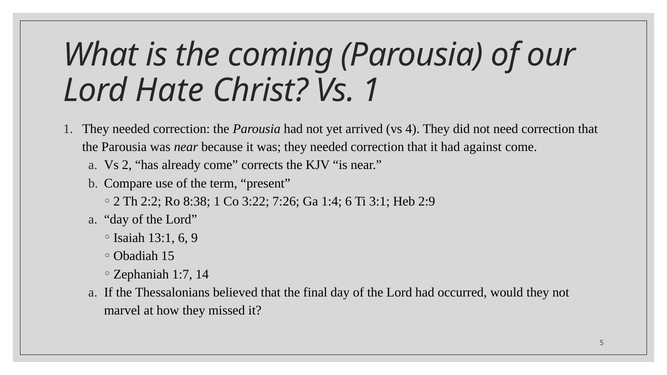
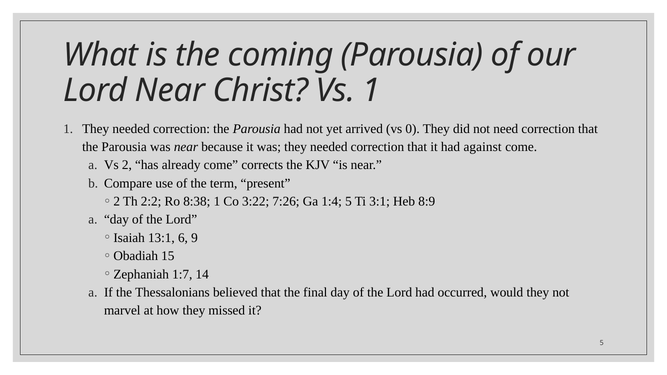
Lord Hate: Hate -> Near
4: 4 -> 0
1:4 6: 6 -> 5
2:9: 2:9 -> 8:9
